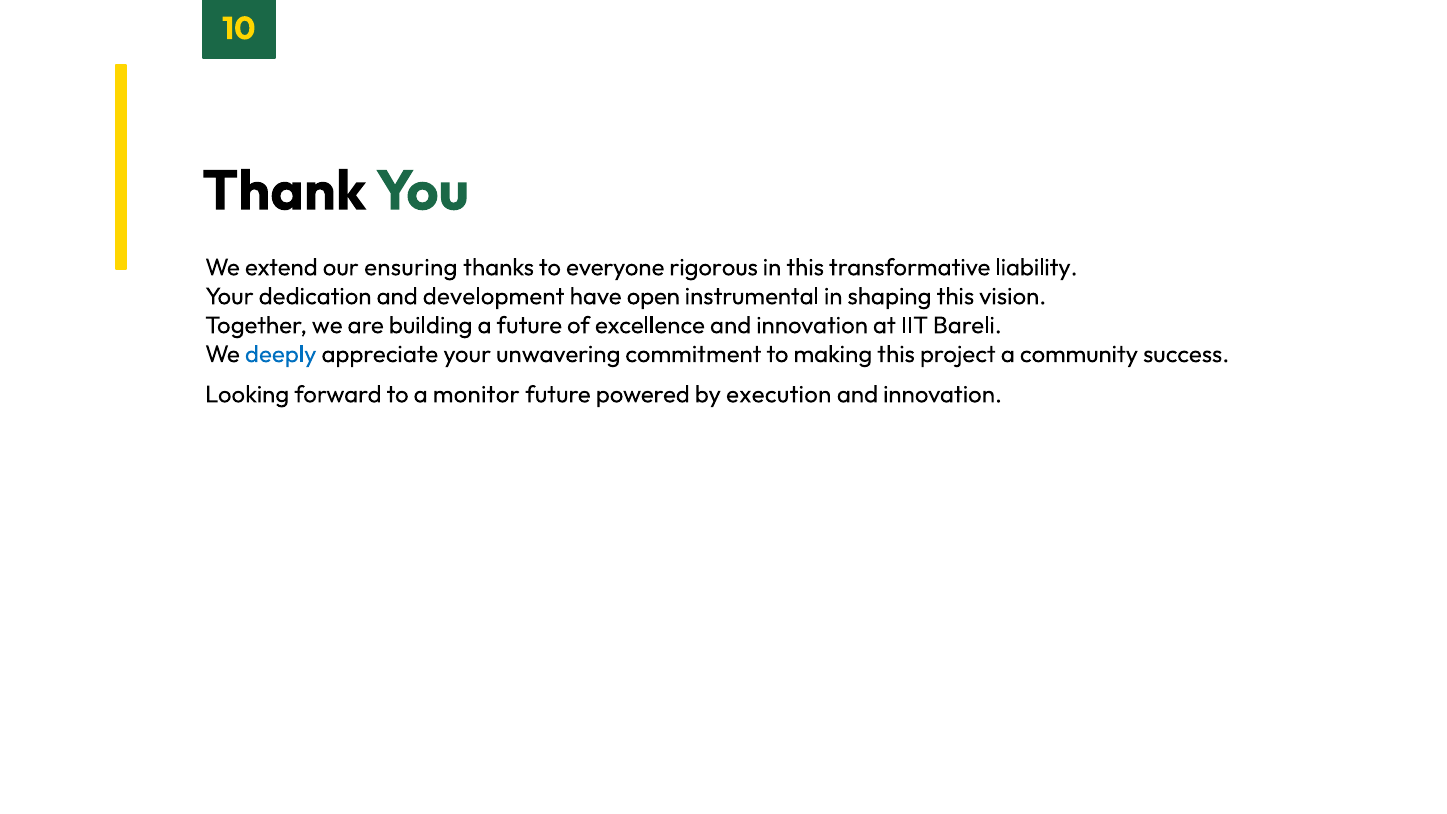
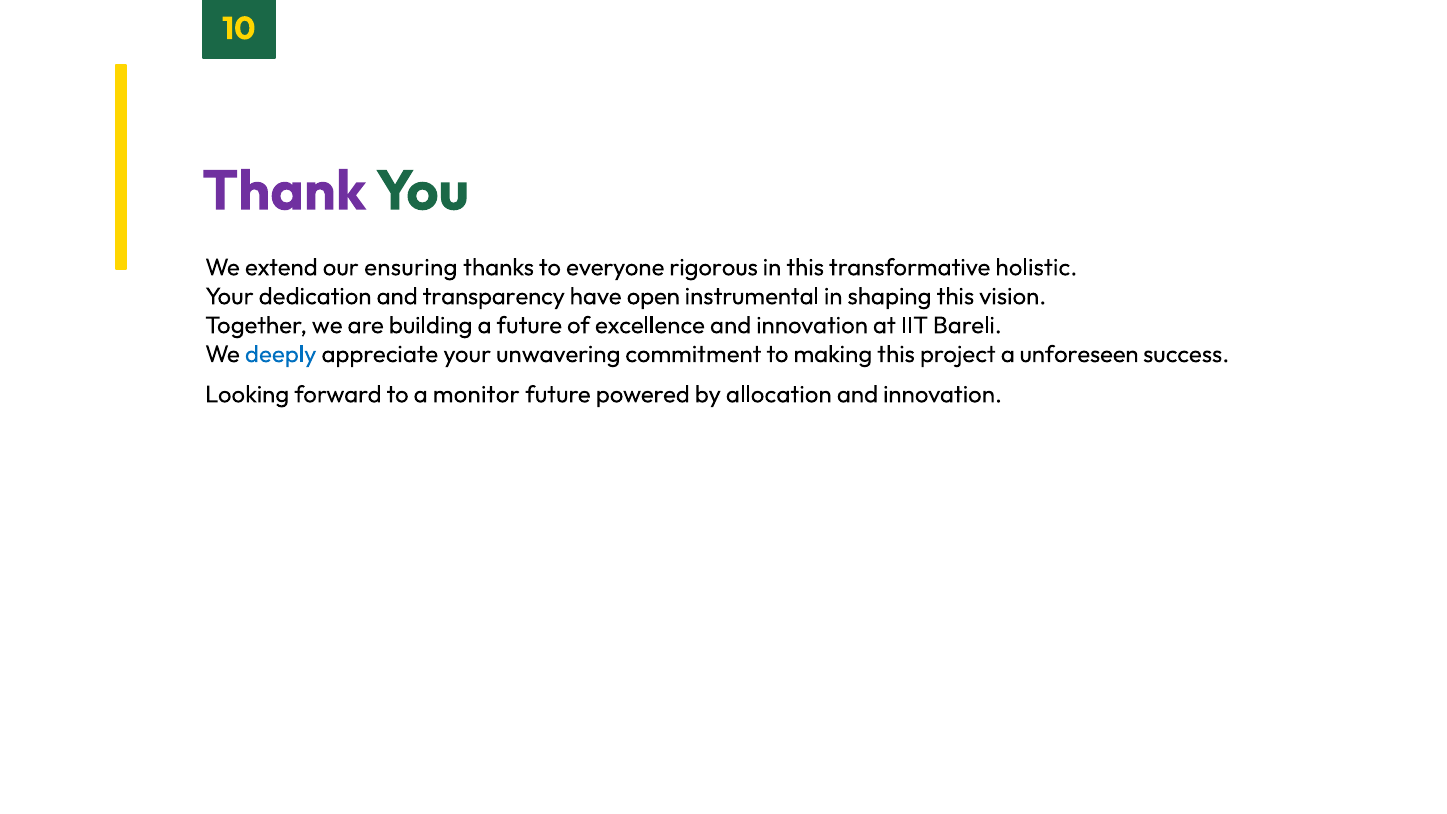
Thank colour: black -> purple
liability: liability -> holistic
development: development -> transparency
community: community -> unforeseen
execution: execution -> allocation
